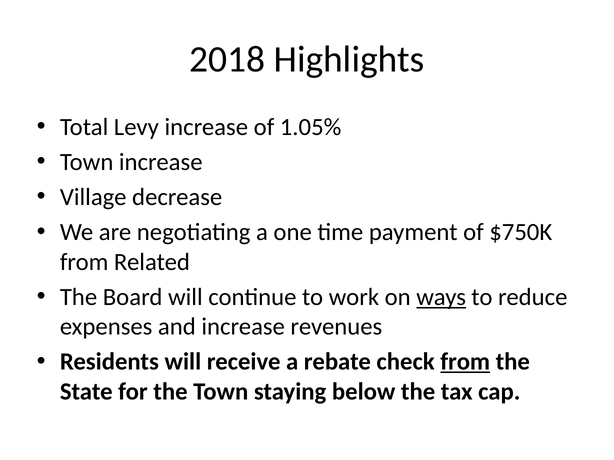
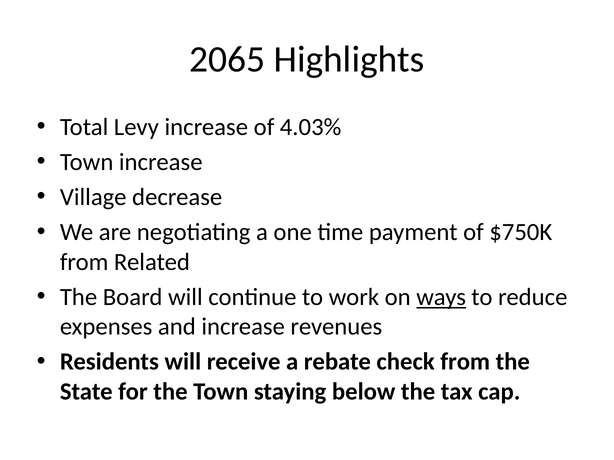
2018: 2018 -> 2065
1.05%: 1.05% -> 4.03%
from at (465, 362) underline: present -> none
